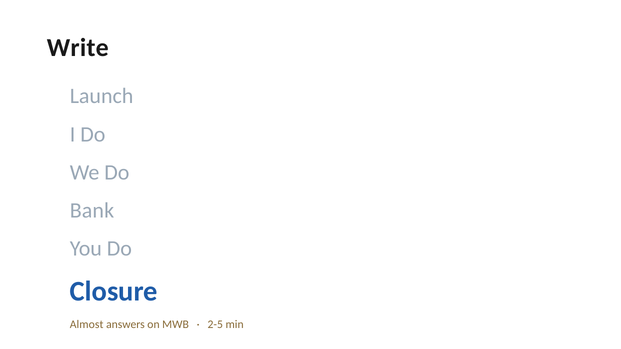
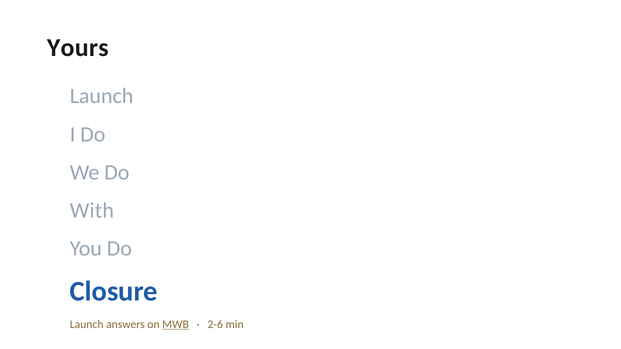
Write: Write -> Yours
Bank: Bank -> With
Almost at (87, 324): Almost -> Launch
MWB underline: none -> present
2-5: 2-5 -> 2-6
